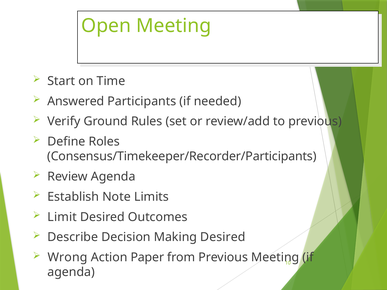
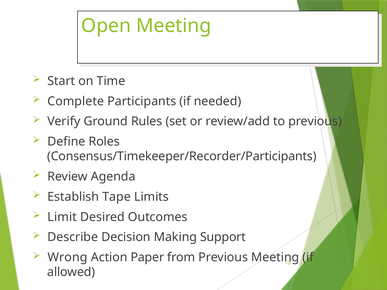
Answered: Answered -> Complete
Note: Note -> Tape
Making Desired: Desired -> Support
agenda at (71, 272): agenda -> allowed
